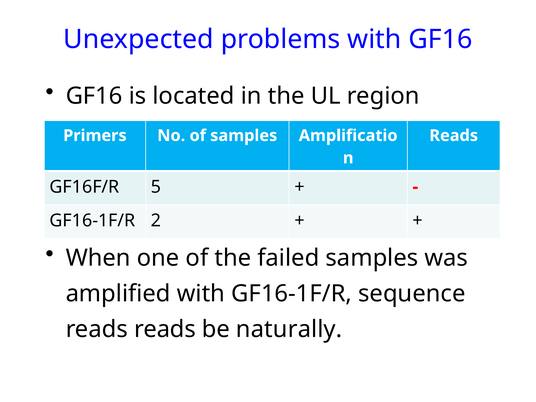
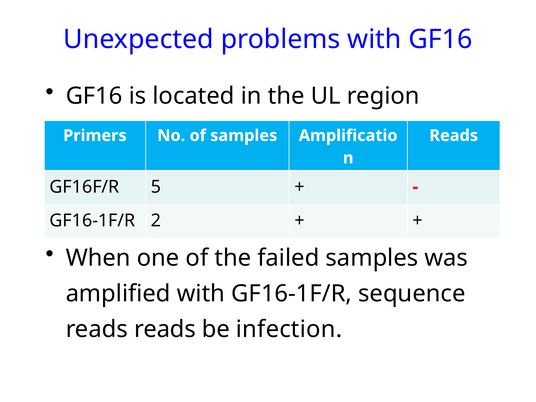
naturally: naturally -> infection
